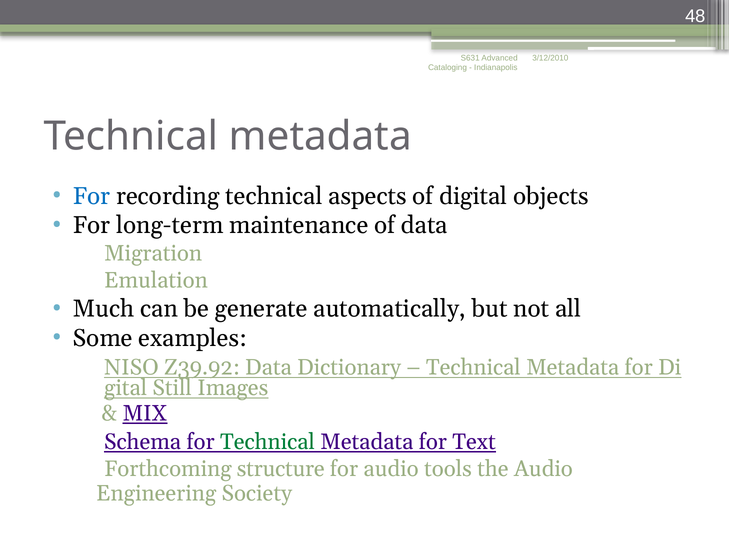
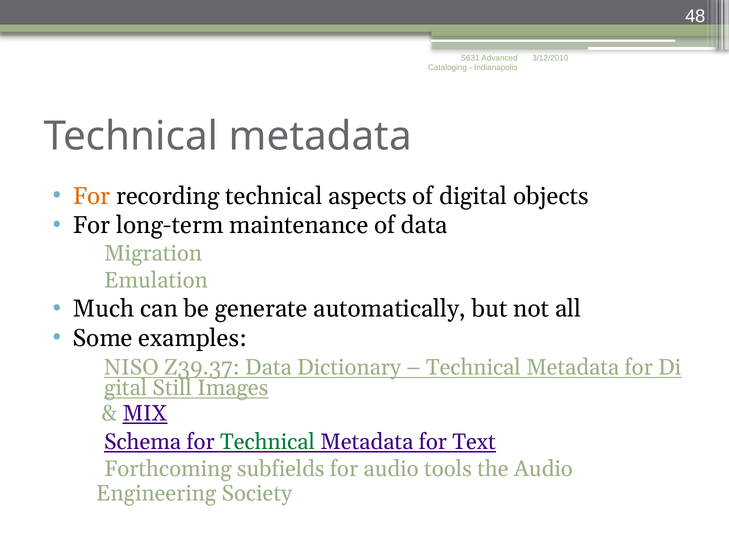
For at (92, 196) colour: blue -> orange
Z39.92: Z39.92 -> Z39.37
structure: structure -> subfields
